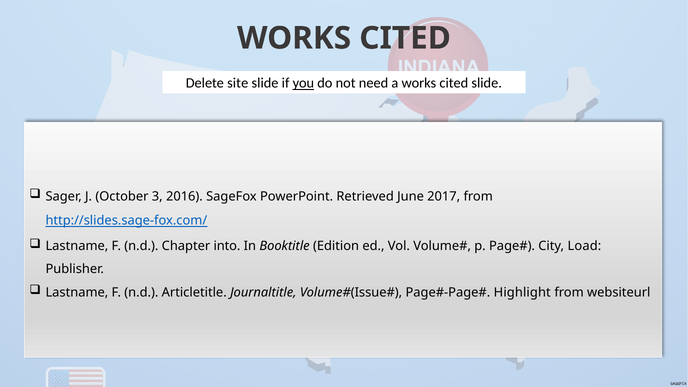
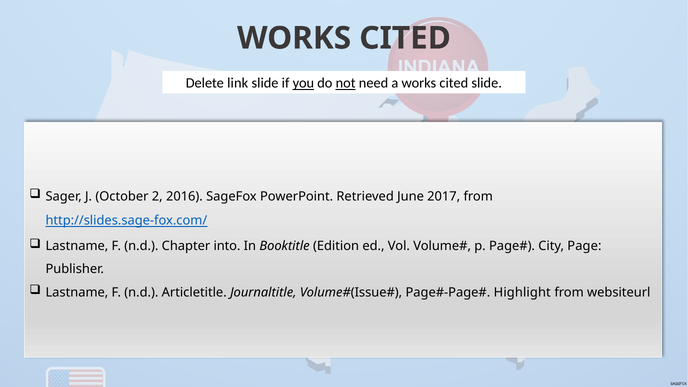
site: site -> link
not underline: none -> present
3: 3 -> 2
Load: Load -> Page
